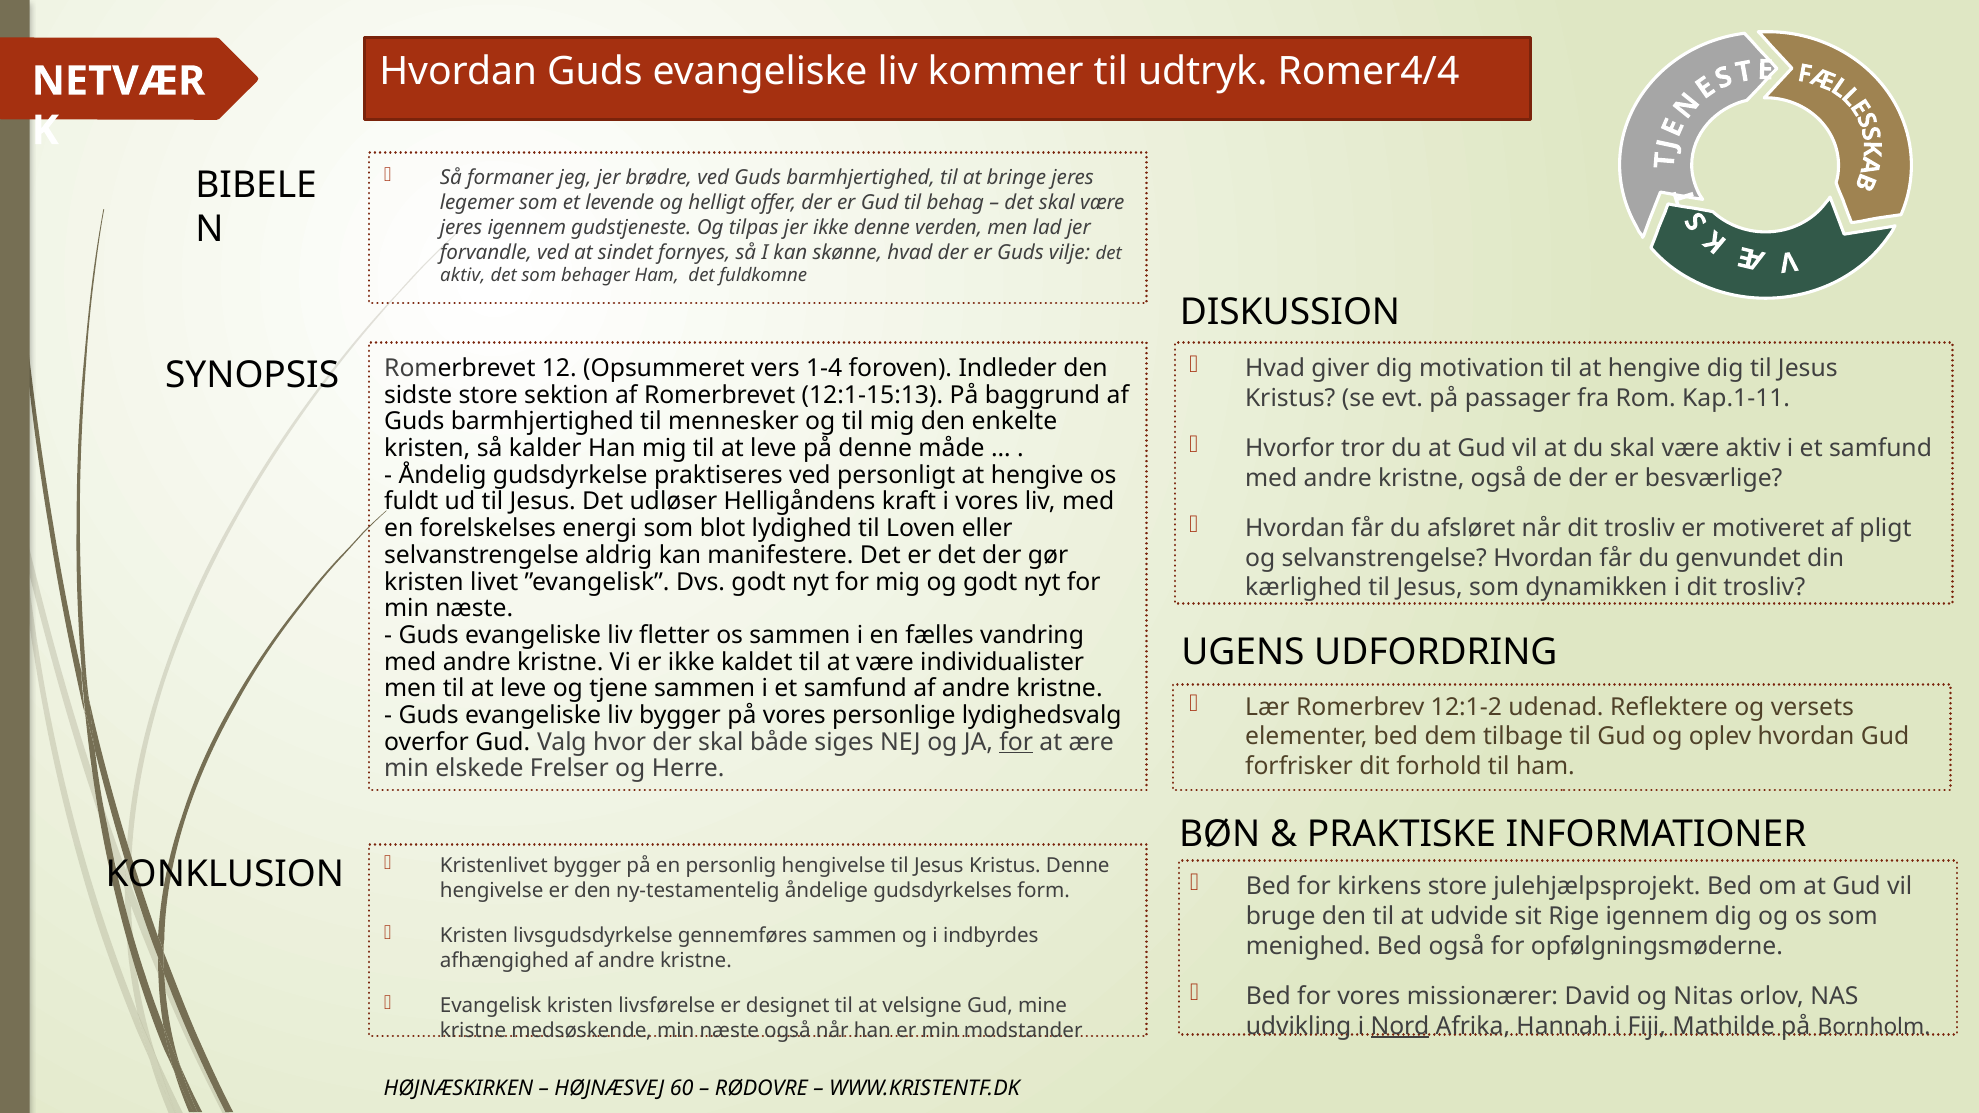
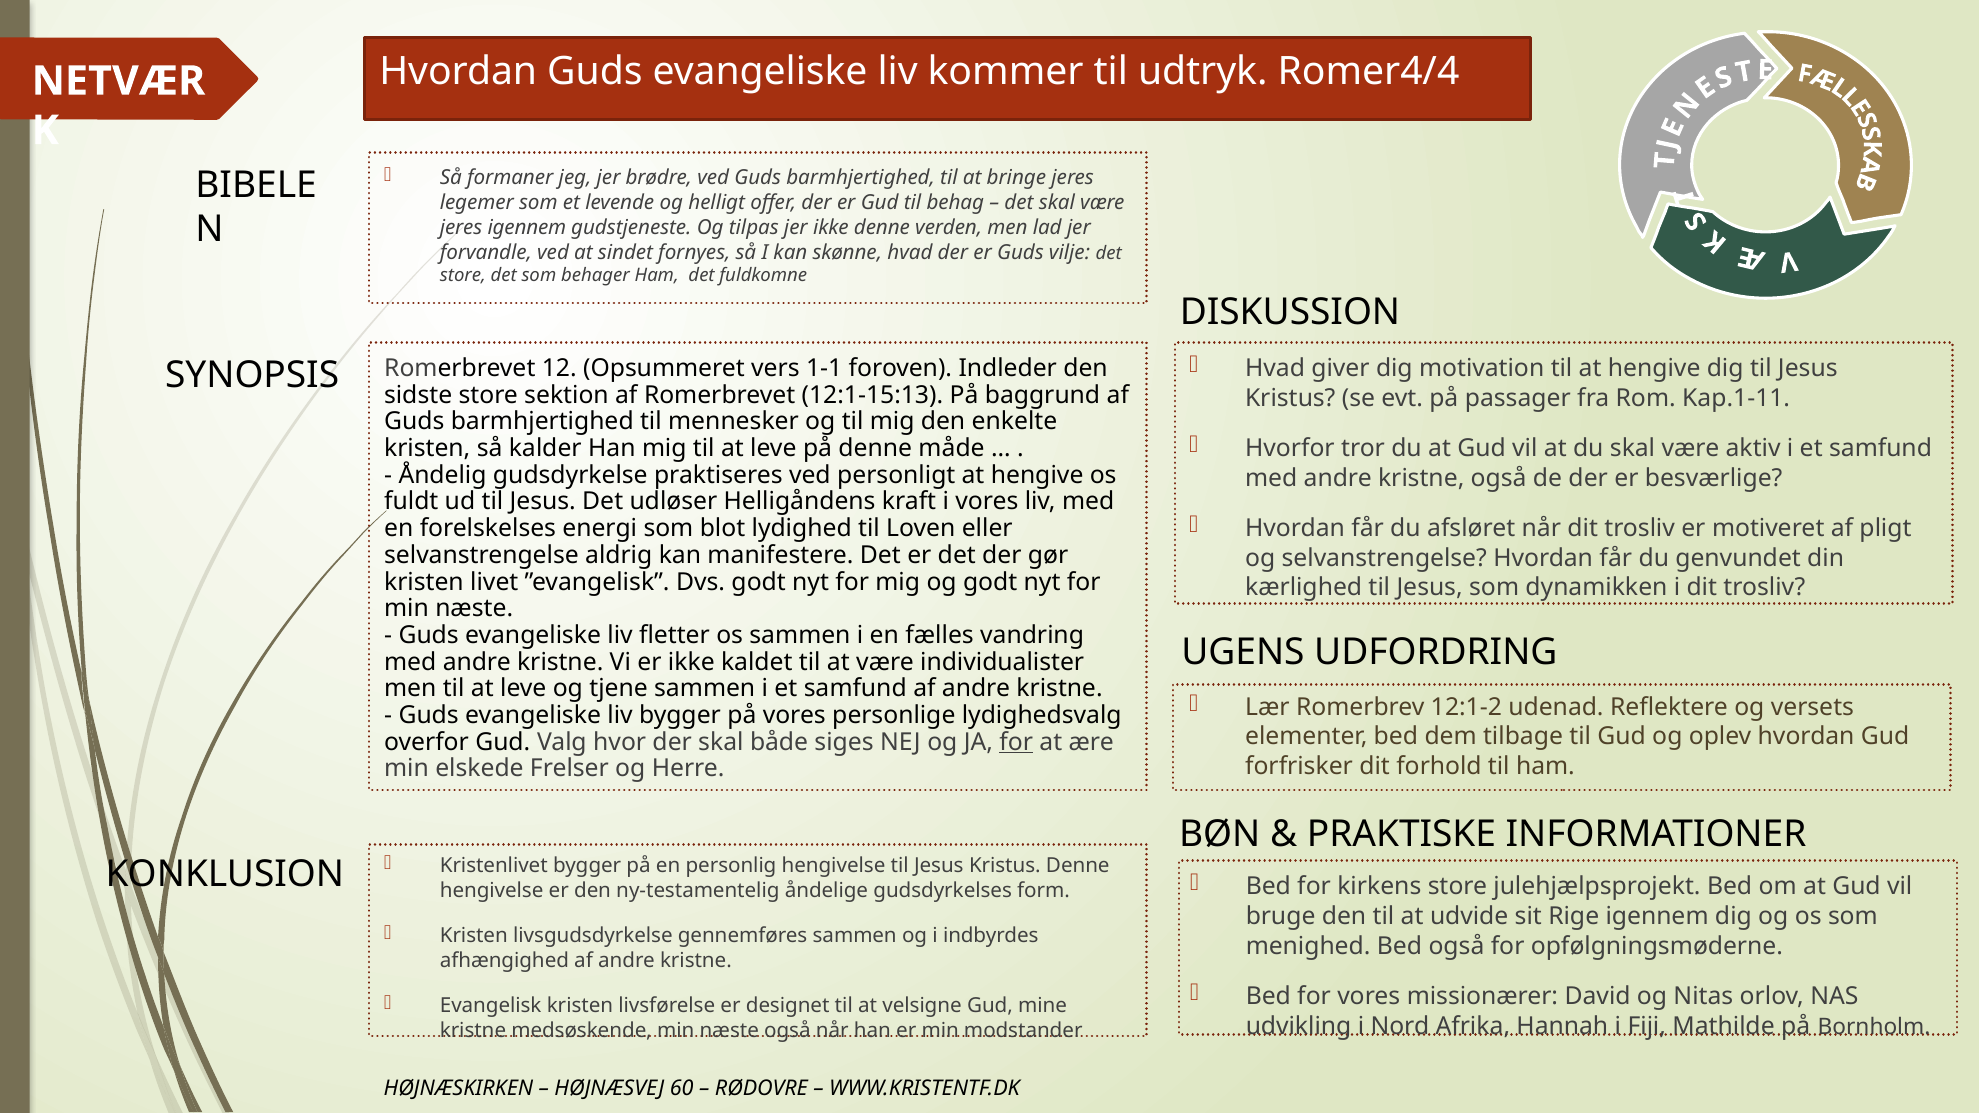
aktiv at (463, 276): aktiv -> store
1-4: 1-4 -> 1-1
Nord underline: present -> none
